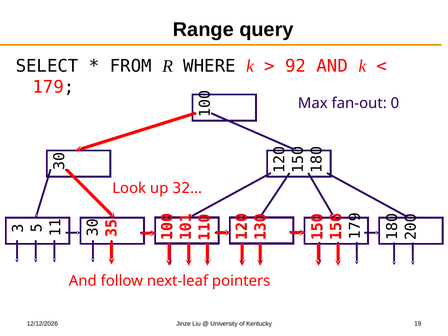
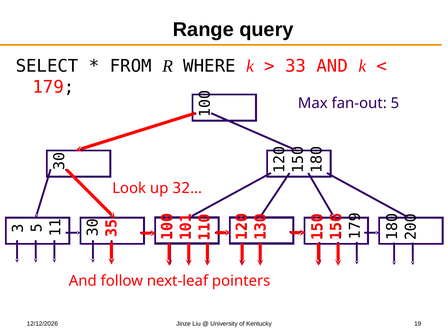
92: 92 -> 33
fan-out 0: 0 -> 5
